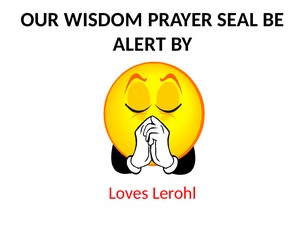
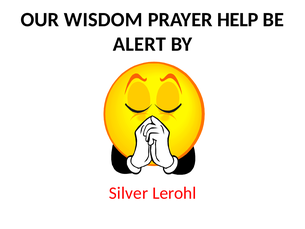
SEAL: SEAL -> HELP
Loves: Loves -> Silver
